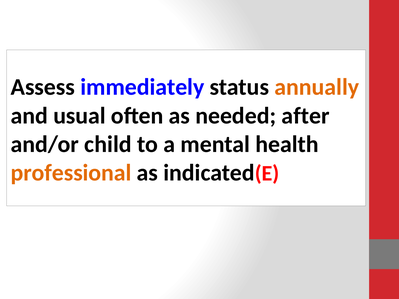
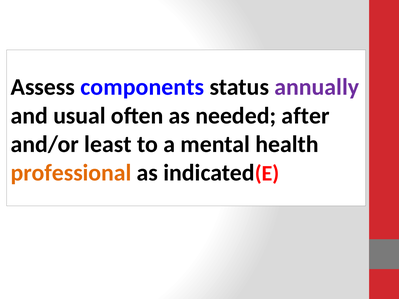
immediately: immediately -> components
annually colour: orange -> purple
child: child -> least
